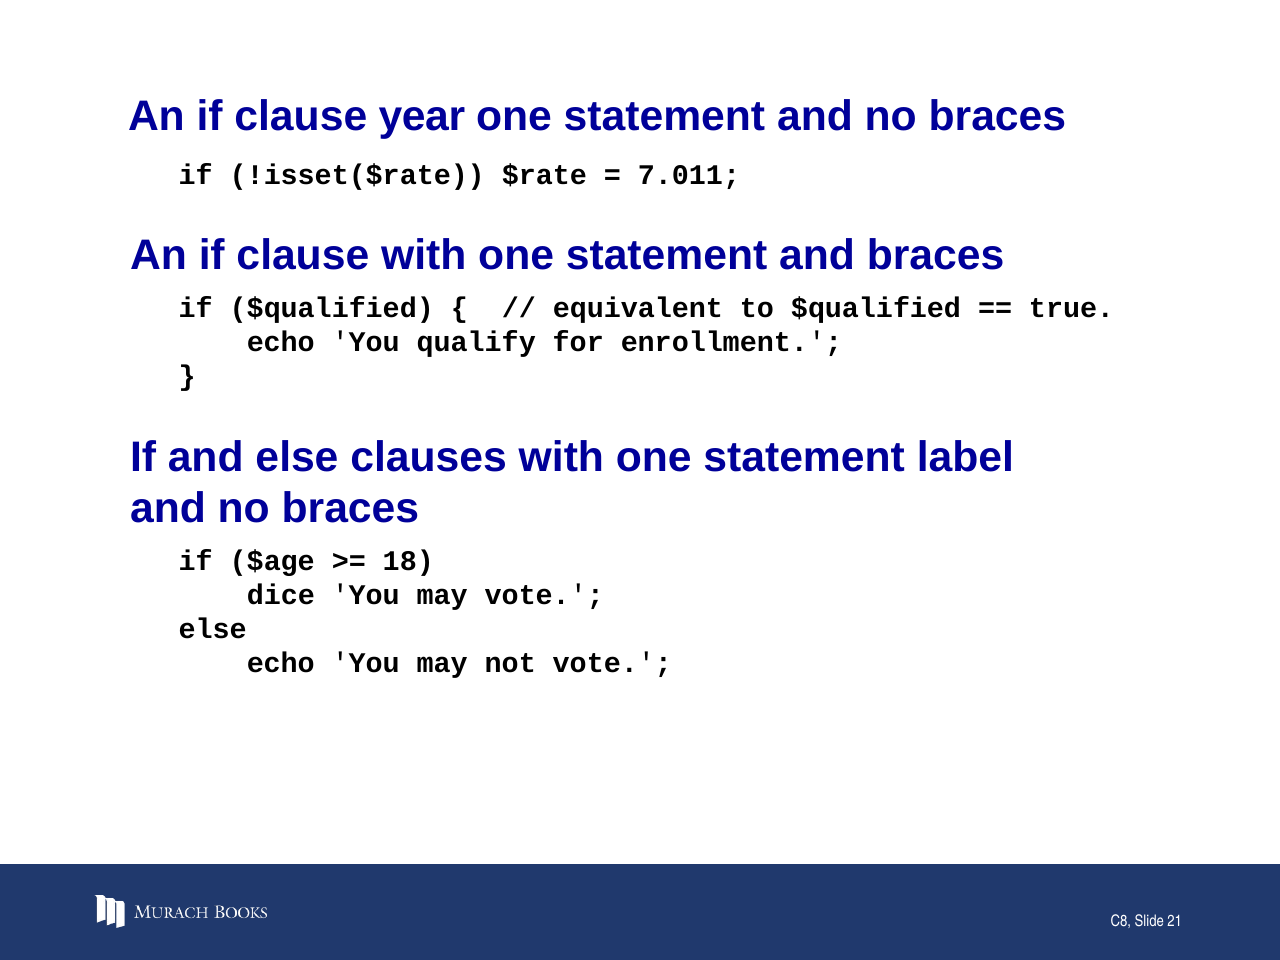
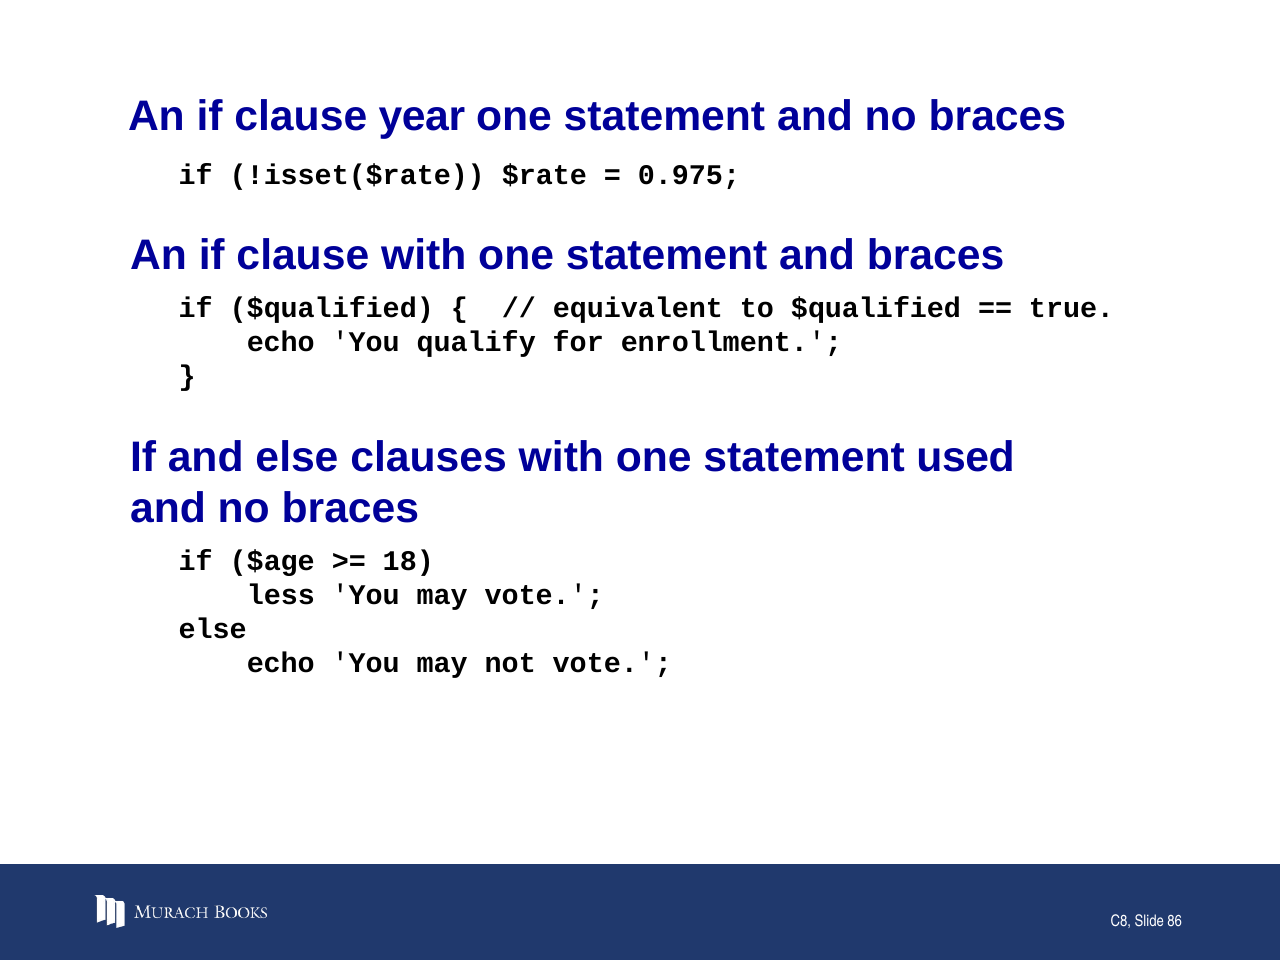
7.011: 7.011 -> 0.975
label: label -> used
dice: dice -> less
21: 21 -> 86
